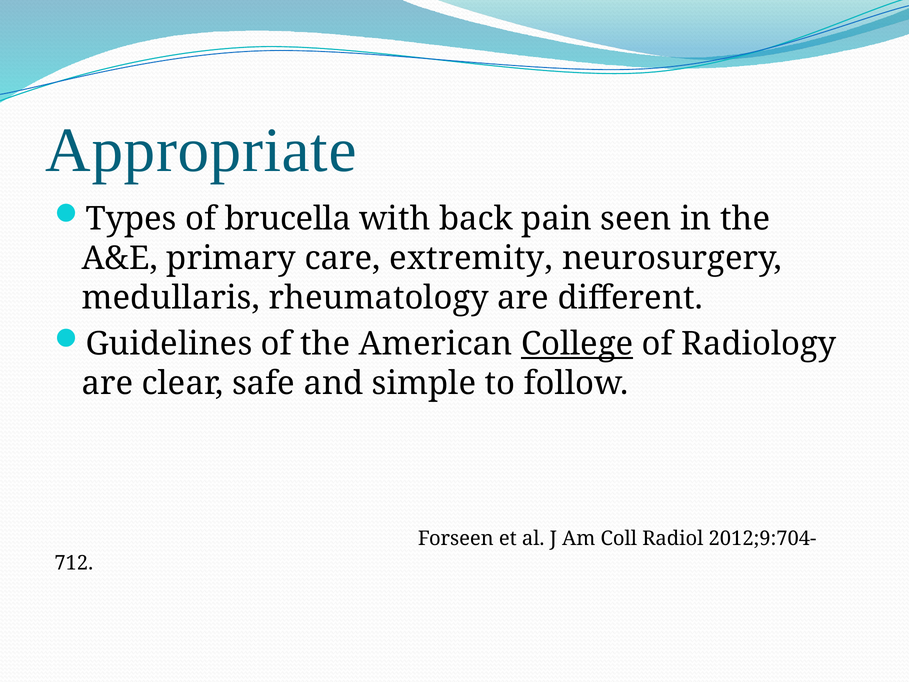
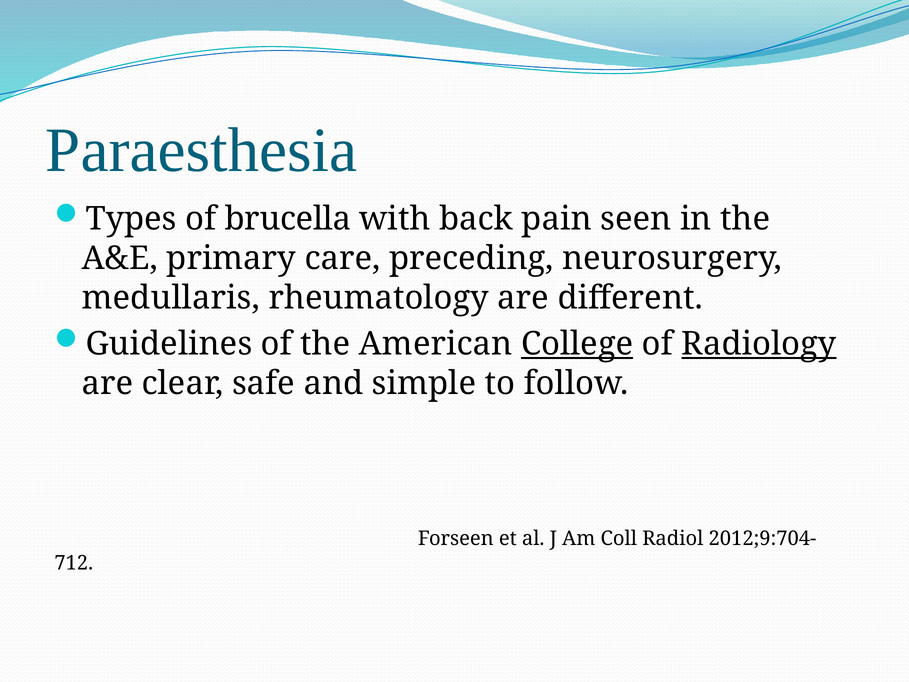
Appropriate: Appropriate -> Paraesthesia
extremity: extremity -> preceding
Radiology underline: none -> present
